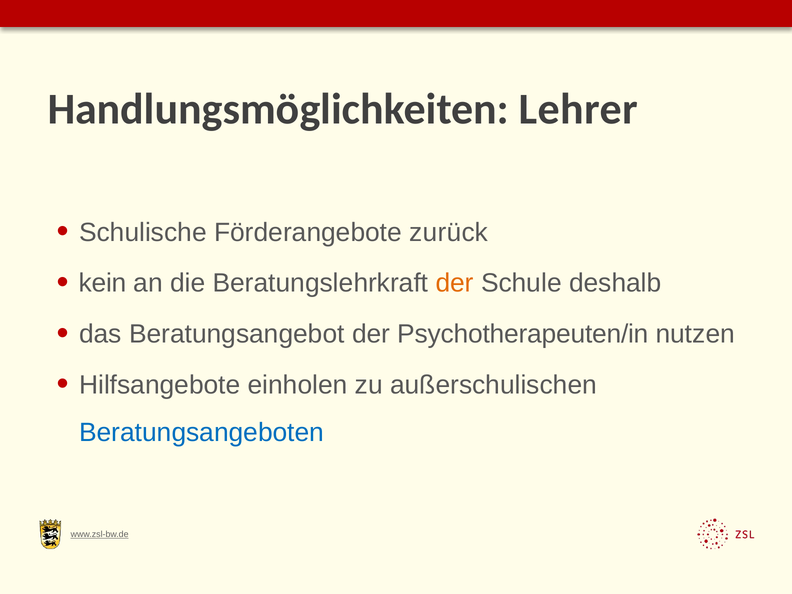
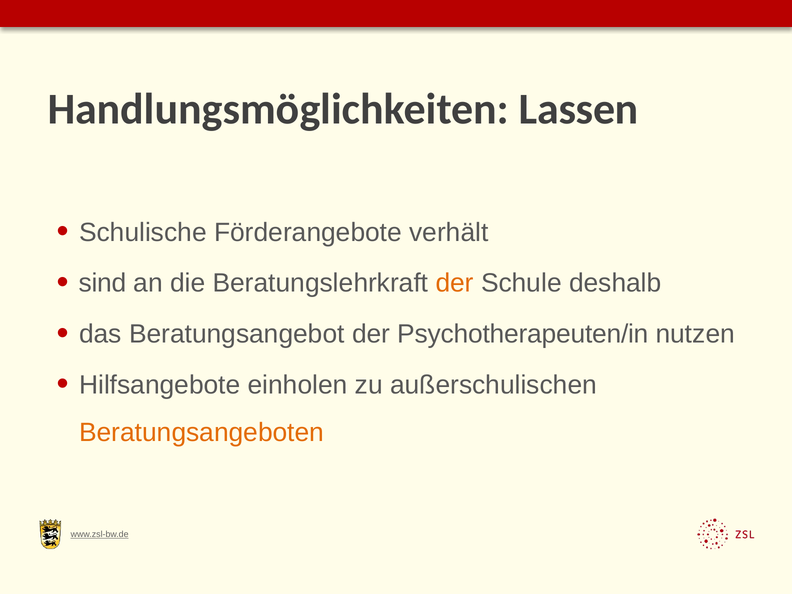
Lehrer: Lehrer -> Lassen
zurück: zurück -> verhält
kein: kein -> sind
Beratungsangeboten colour: blue -> orange
